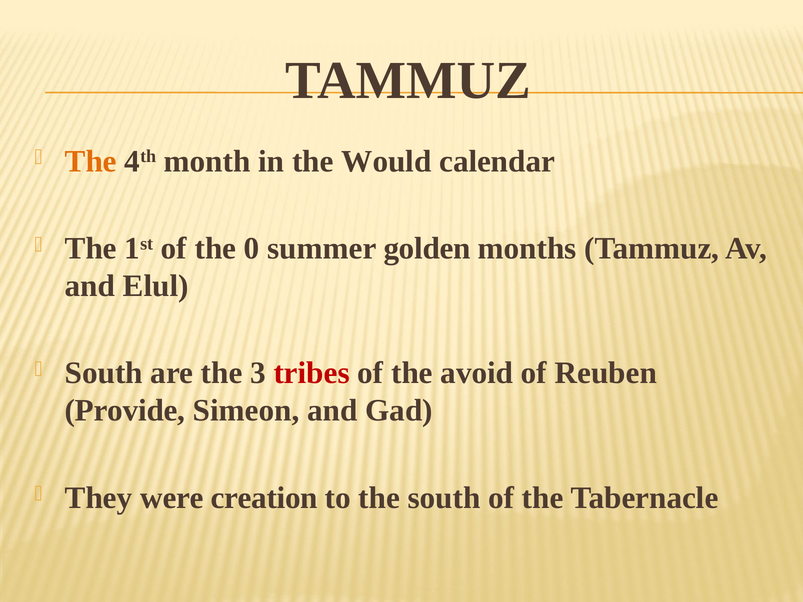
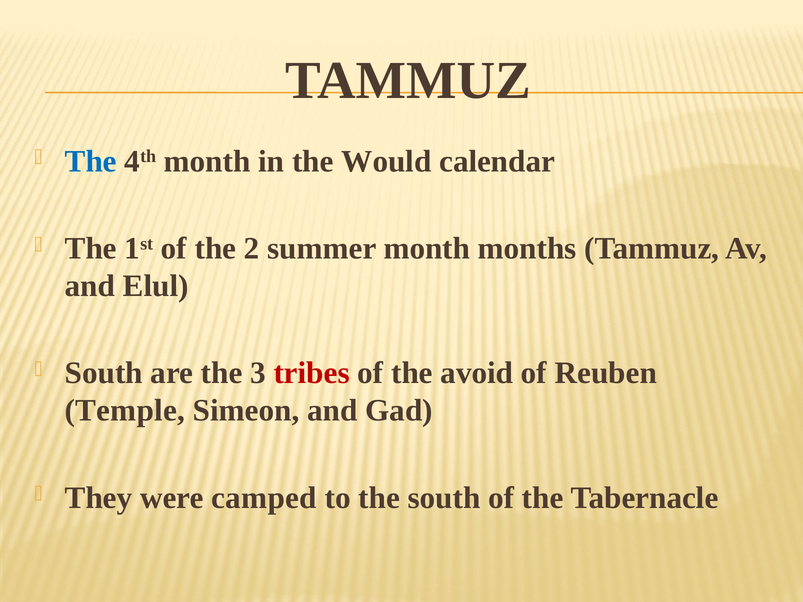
The at (91, 161) colour: orange -> blue
0: 0 -> 2
summer golden: golden -> month
Provide: Provide -> Temple
creation: creation -> camped
